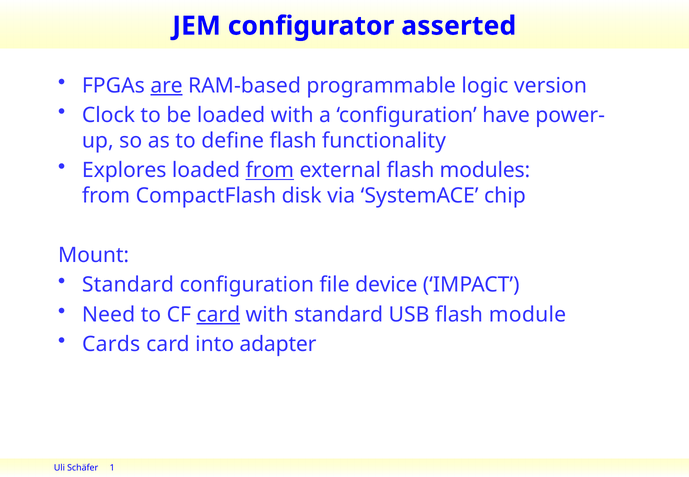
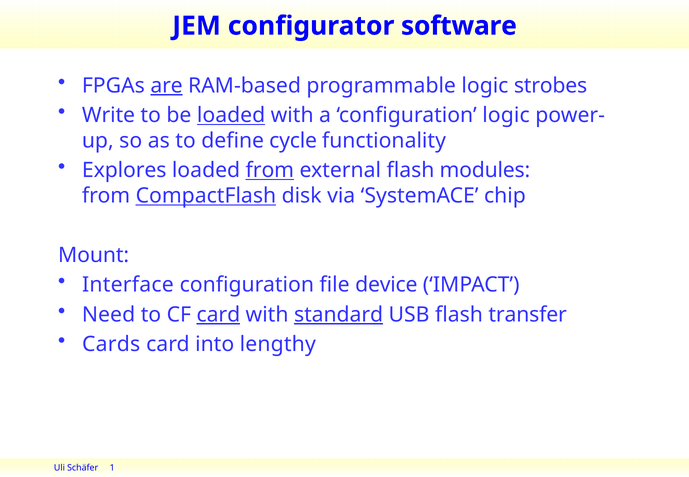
asserted: asserted -> software
version: version -> strobes
Clock: Clock -> Write
loaded at (231, 115) underline: none -> present
configuration have: have -> logic
define flash: flash -> cycle
CompactFlash underline: none -> present
Standard at (128, 285): Standard -> Interface
standard at (339, 315) underline: none -> present
module: module -> transfer
adapter: adapter -> lengthy
